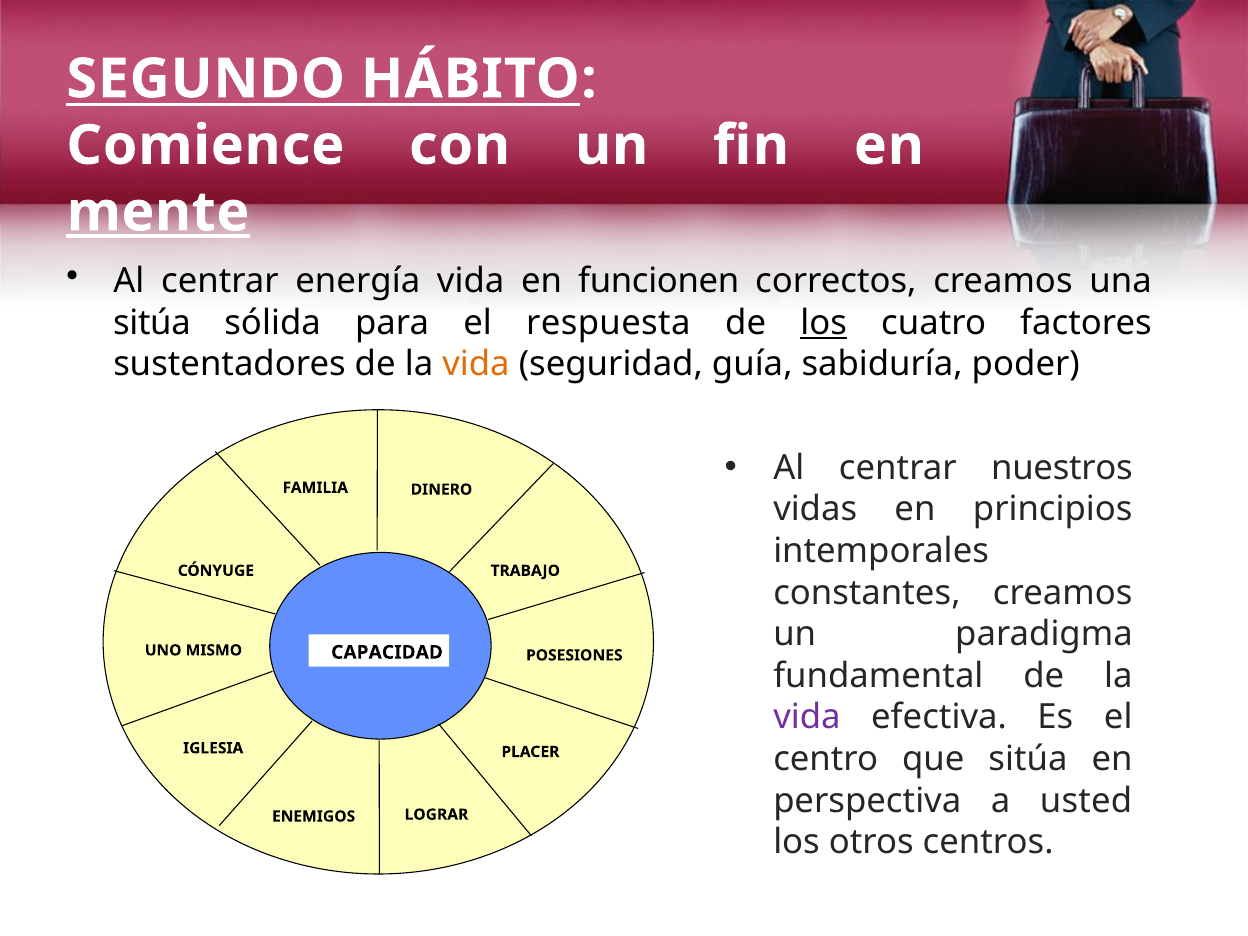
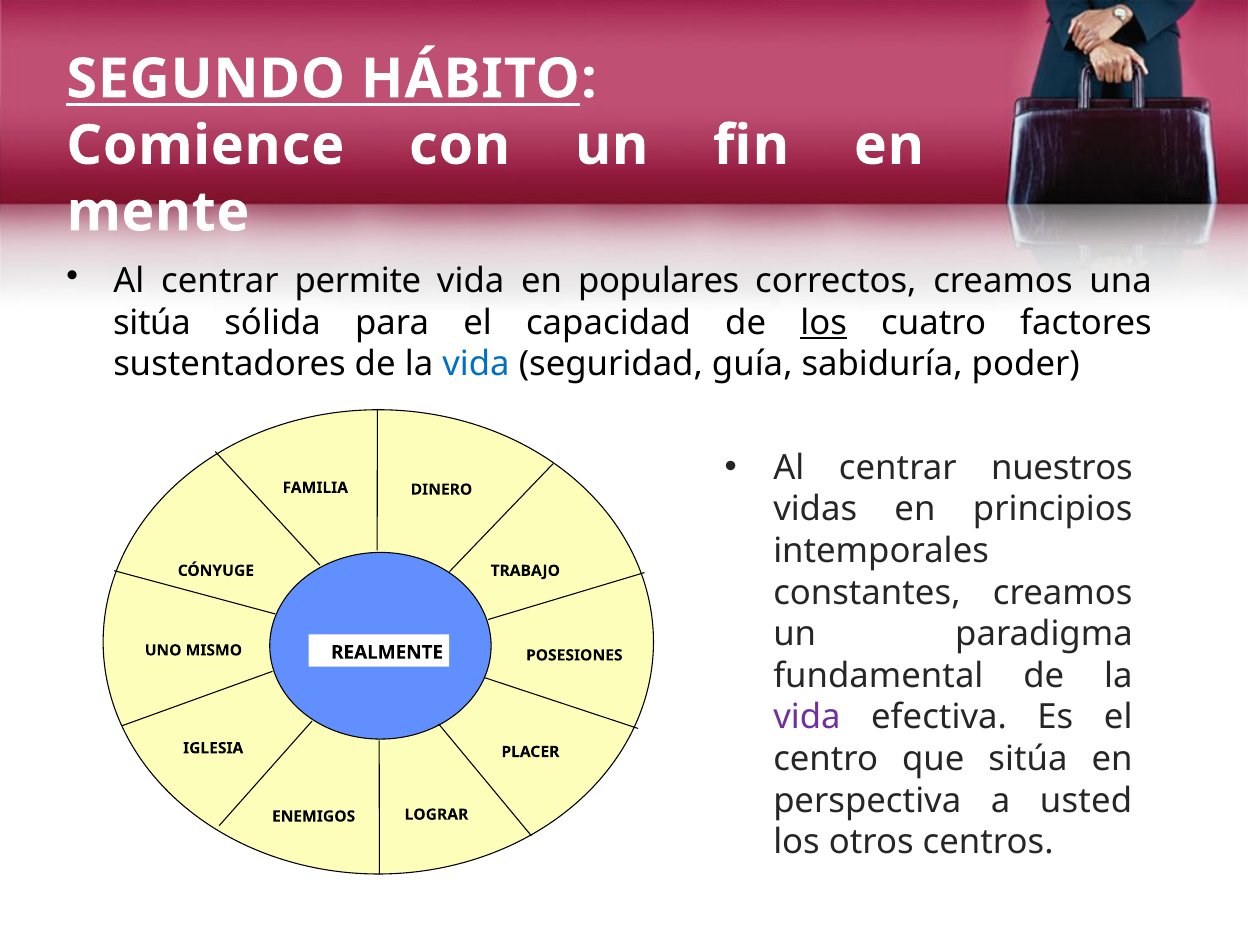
mente underline: present -> none
energía: energía -> permite
funcionen: funcionen -> populares
respuesta: respuesta -> capacidad
vida at (476, 365) colour: orange -> blue
CAPACIDAD: CAPACIDAD -> REALMENTE
